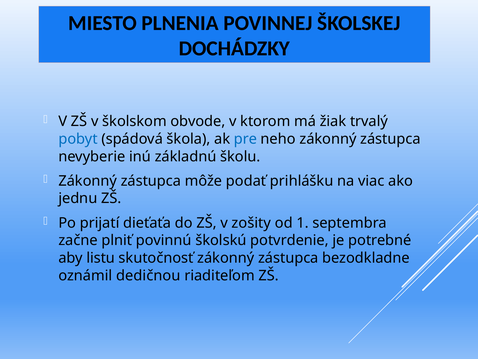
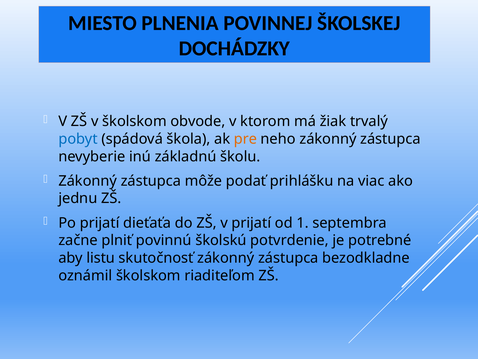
pre colour: blue -> orange
v zošity: zošity -> prijatí
oznámil dedičnou: dedičnou -> školskom
